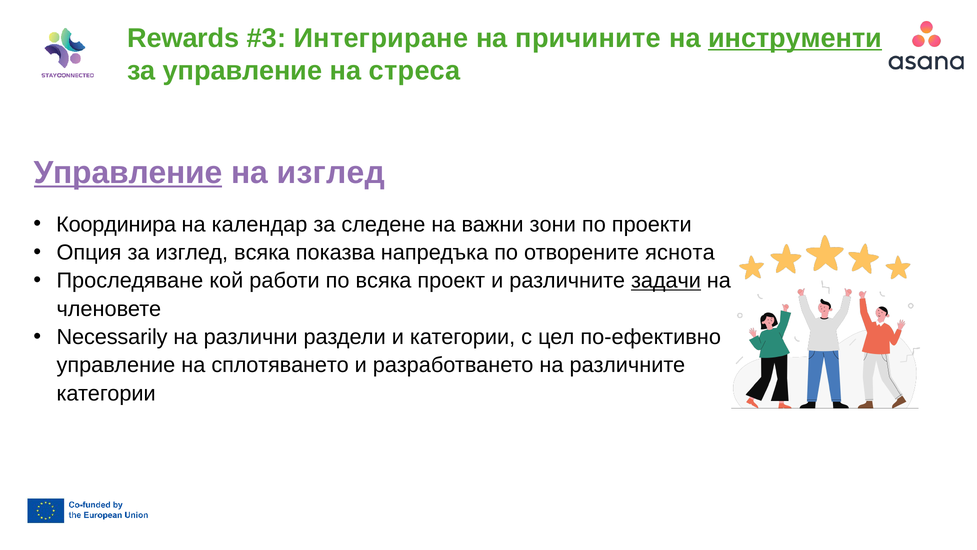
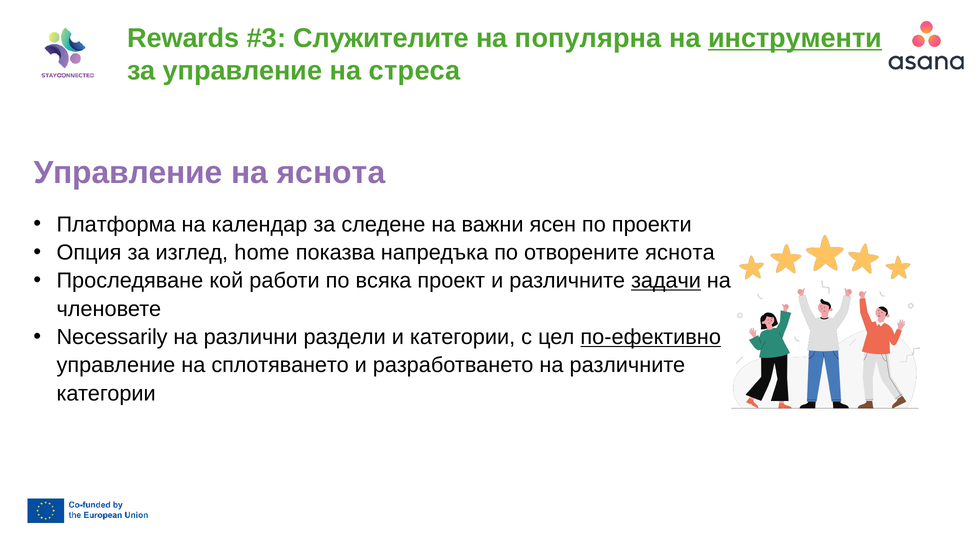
Интегриране: Интегриране -> Служителите
причините: причините -> популярна
Управление at (128, 173) underline: present -> none
на изглед: изглед -> яснота
Координира: Координира -> Платформа
зони: зони -> ясен
изглед всяка: всяка -> home
по-ефективно underline: none -> present
